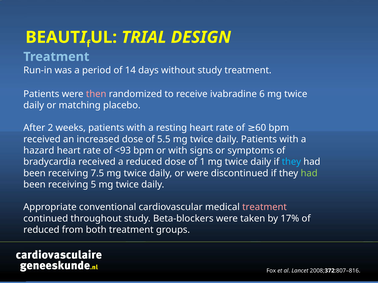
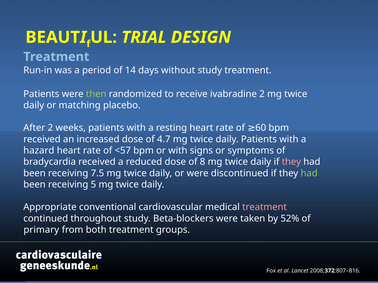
then colour: pink -> light green
ivabradine 6: 6 -> 2
5.5: 5.5 -> 4.7
<93: <93 -> <57
1: 1 -> 8
they at (291, 162) colour: light blue -> pink
17%: 17% -> 52%
reduced at (41, 230): reduced -> primary
